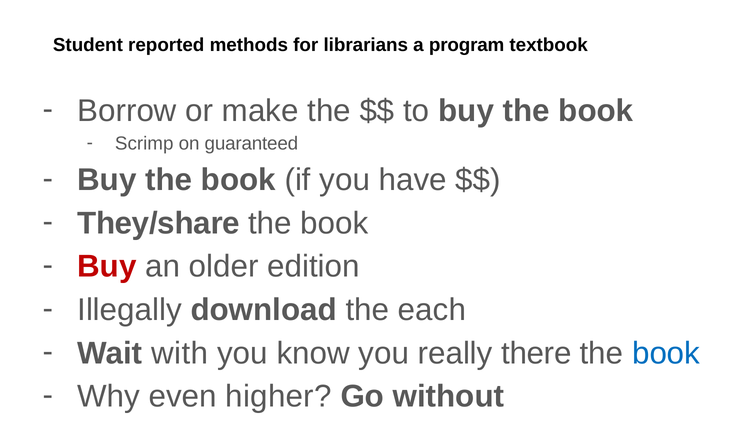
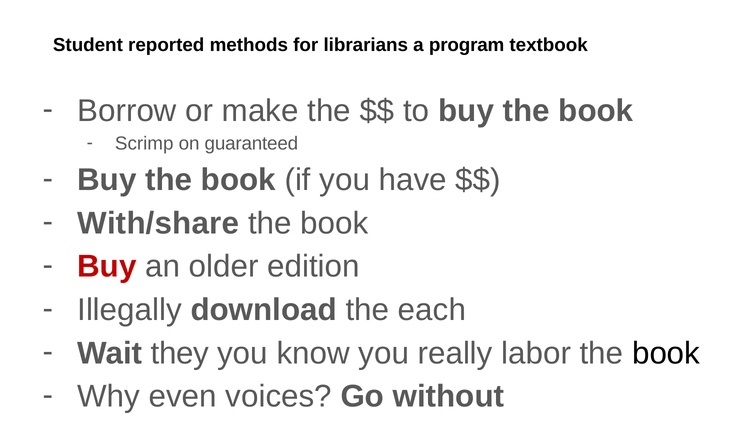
They/share: They/share -> With/share
with: with -> they
there: there -> labor
book at (666, 353) colour: blue -> black
higher: higher -> voices
